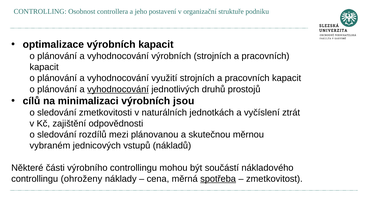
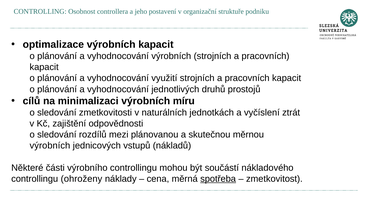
vyhodnocování at (118, 89) underline: present -> none
jsou: jsou -> míru
vybraném at (50, 145): vybraném -> výrobních
